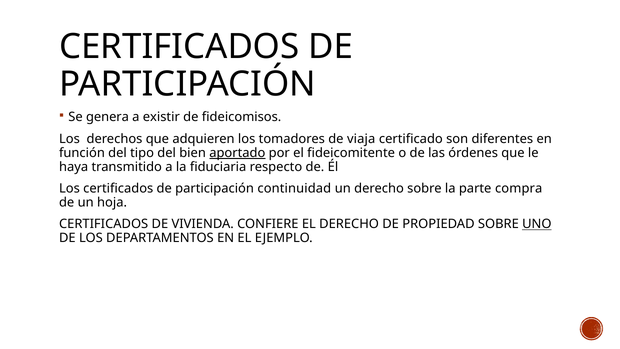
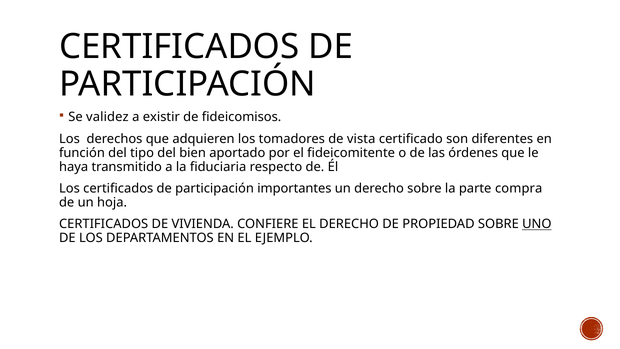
genera: genera -> validez
viaja: viaja -> vista
aportado underline: present -> none
continuidad: continuidad -> importantes
